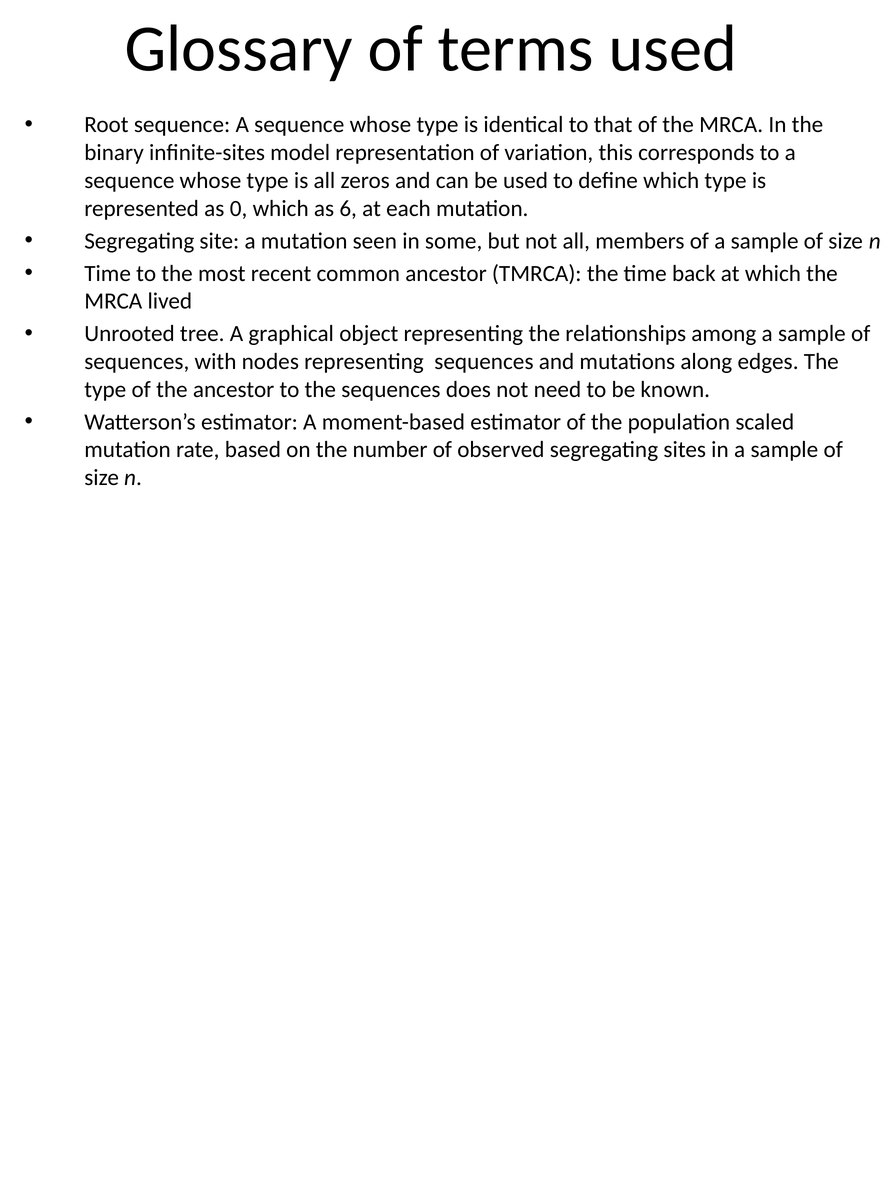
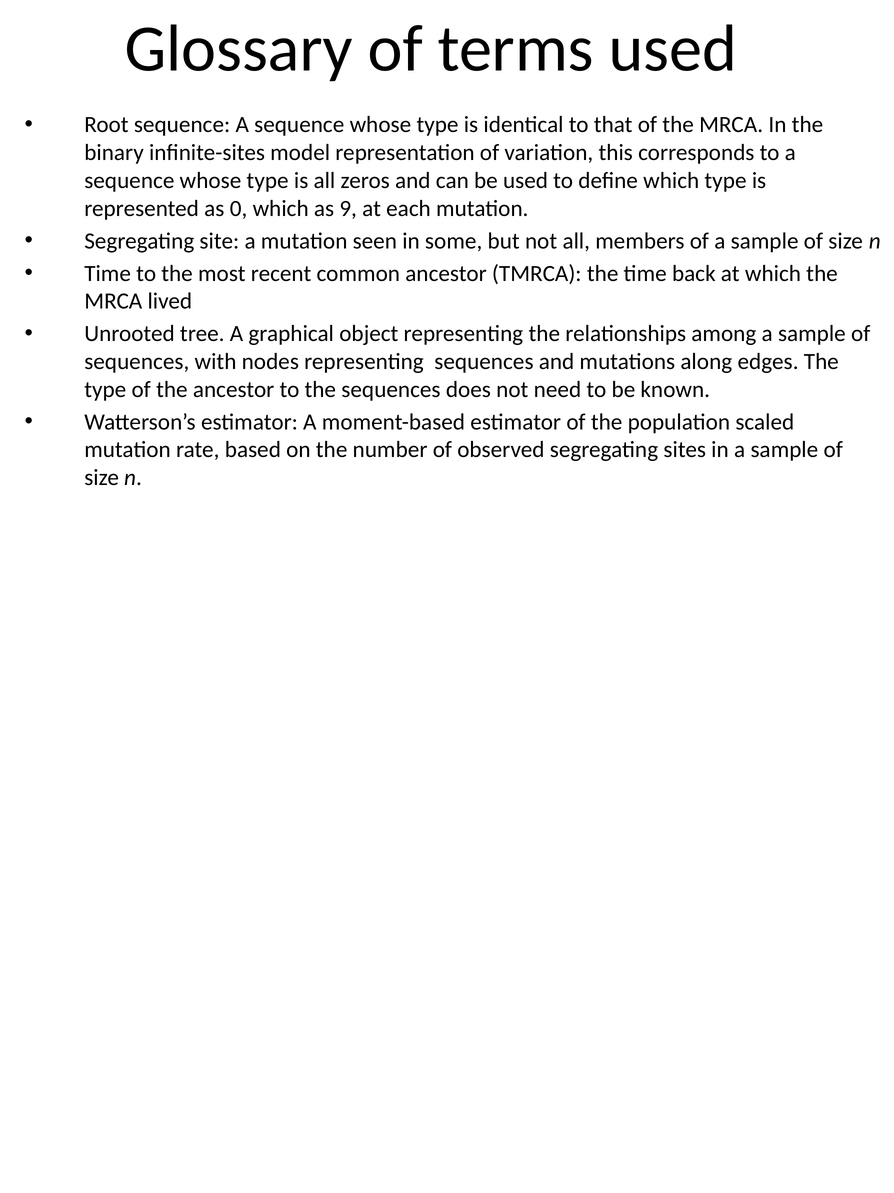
6: 6 -> 9
